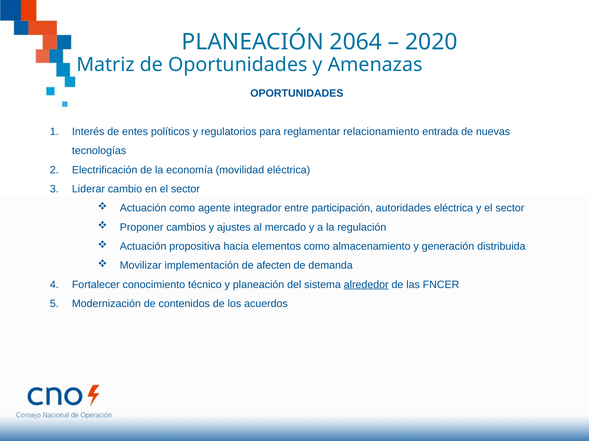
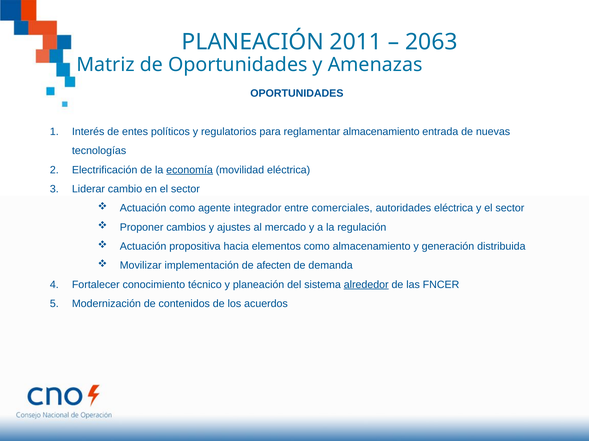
2064: 2064 -> 2011
2020: 2020 -> 2063
reglamentar relacionamiento: relacionamiento -> almacenamiento
economía underline: none -> present
participación: participación -> comerciales
